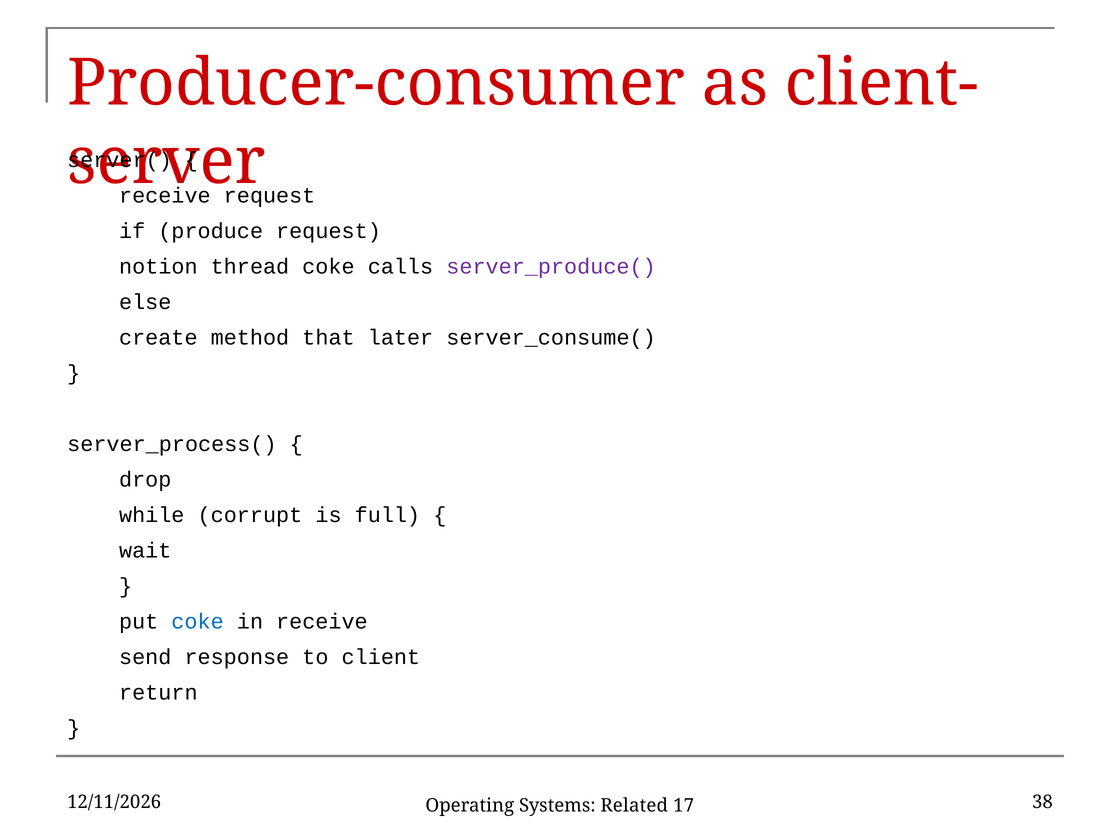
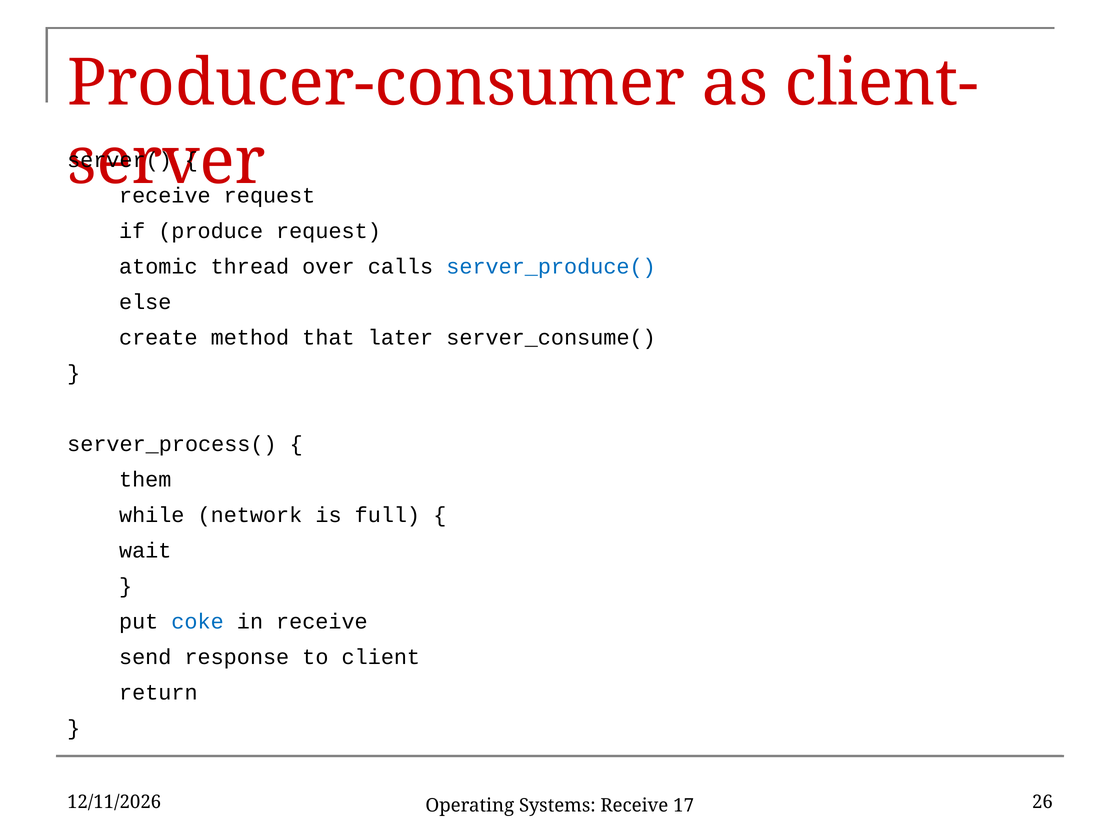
notion: notion -> atomic
thread coke: coke -> over
server_produce( colour: purple -> blue
drop: drop -> them
corrupt: corrupt -> network
38: 38 -> 26
Systems Related: Related -> Receive
